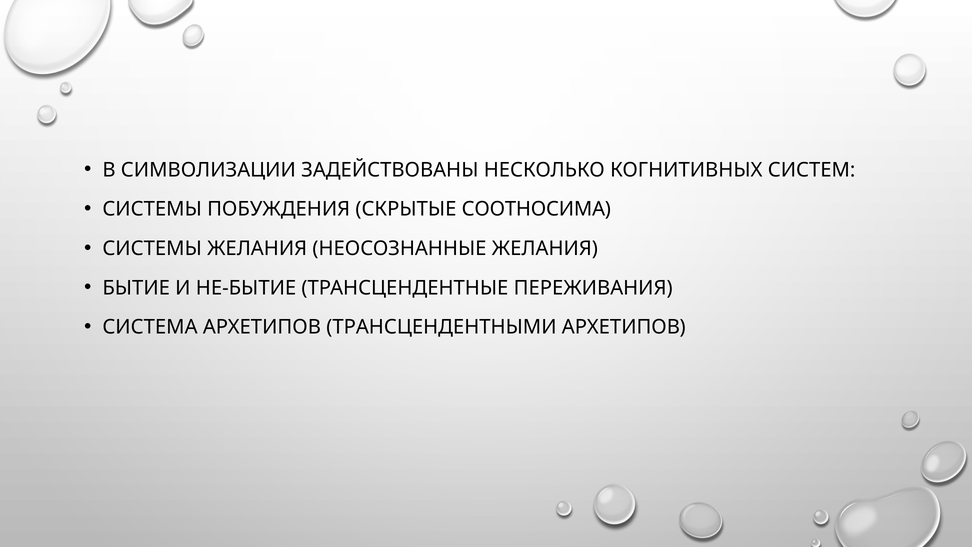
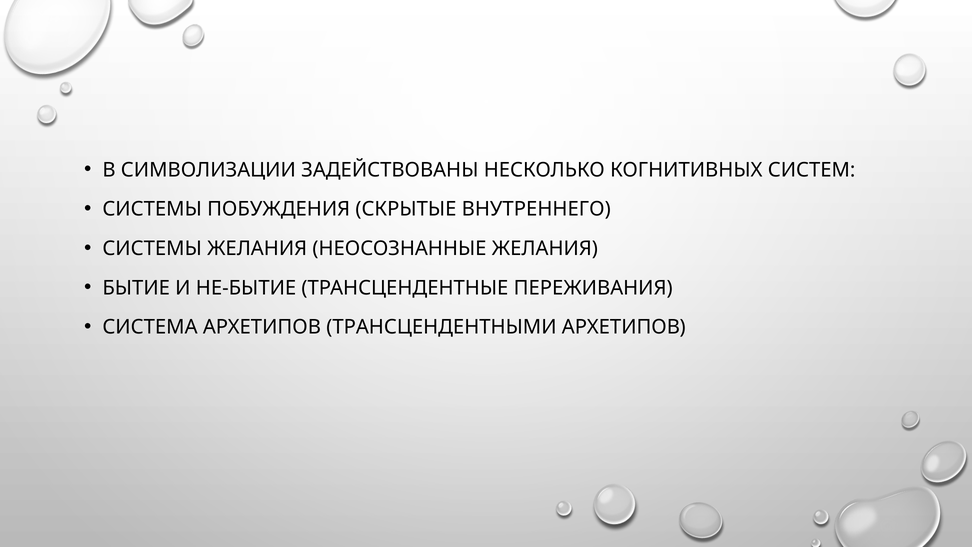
СООТНОСИМА: СООТНОСИМА -> ВНУТРЕННЕГО
